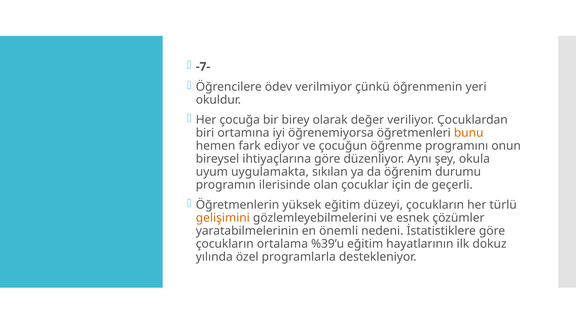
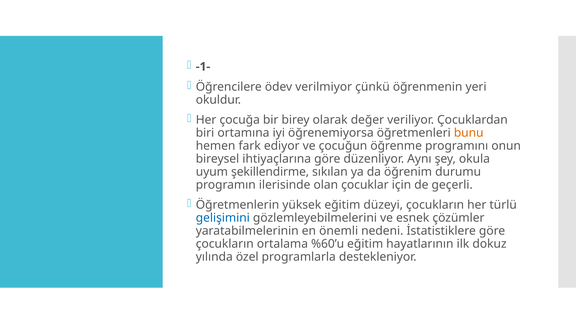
-7-: -7- -> -1-
uygulamakta: uygulamakta -> şekillendirme
gelişimini colour: orange -> blue
%39’u: %39’u -> %60’u
